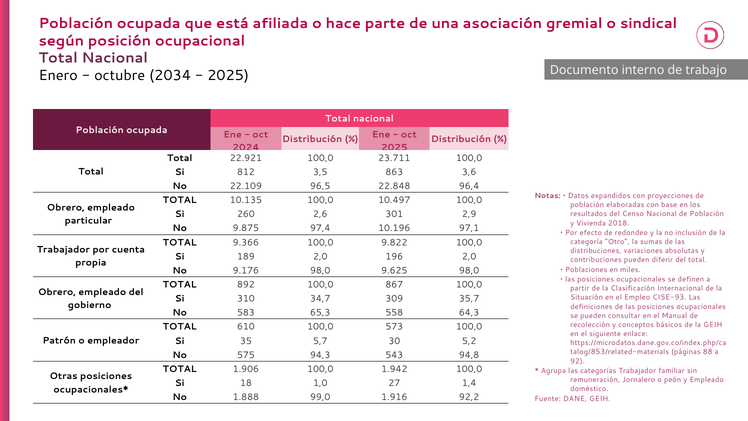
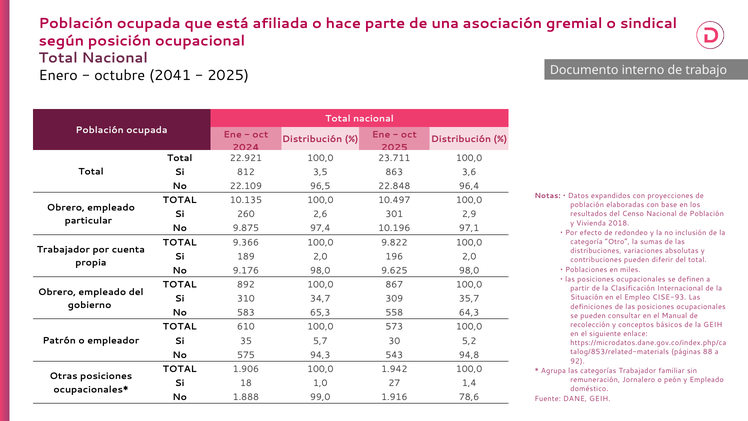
2034: 2034 -> 2041
92,2: 92,2 -> 78,6
